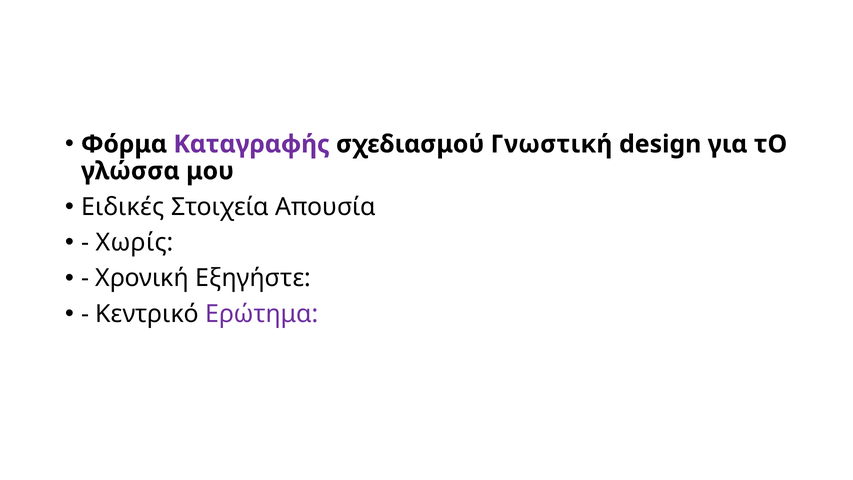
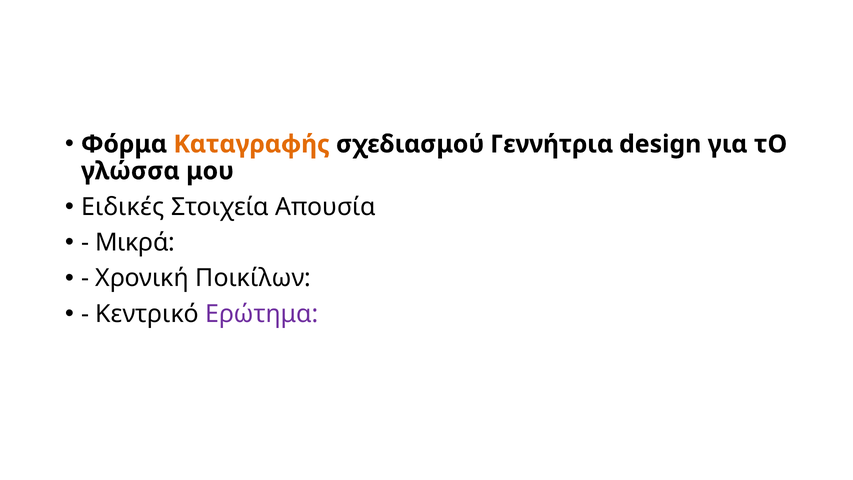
Καταγραφής colour: purple -> orange
Γνωστική: Γνωστική -> Γεννήτρια
Χωρίς: Χωρίς -> Μικρά
Εξηγήστε: Εξηγήστε -> Ποικίλων
